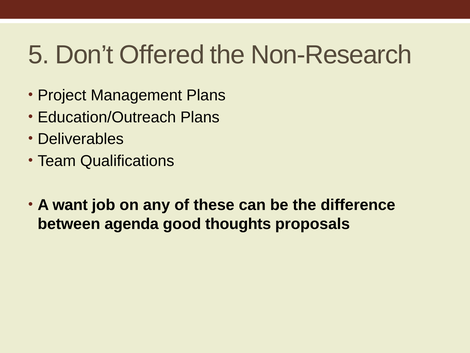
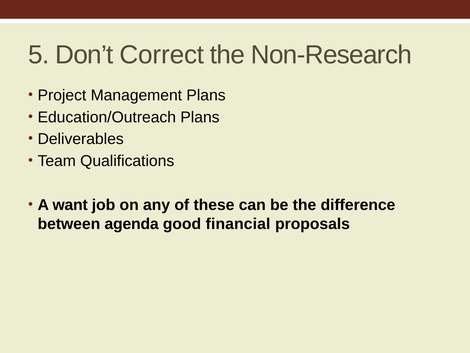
Offered: Offered -> Correct
thoughts: thoughts -> financial
